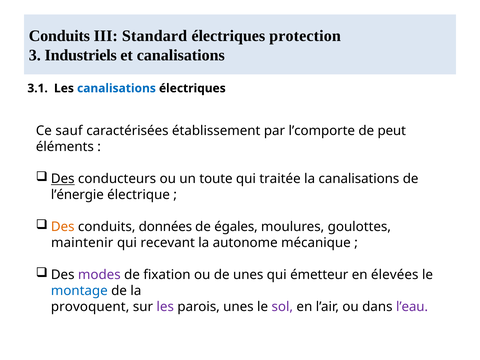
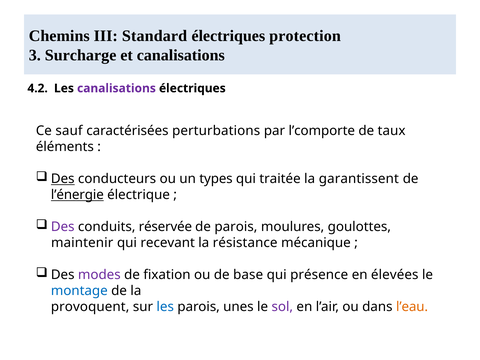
Conduits at (59, 36): Conduits -> Chemins
Industriels: Industriels -> Surcharge
3.1: 3.1 -> 4.2
canalisations at (116, 88) colour: blue -> purple
établissement: établissement -> perturbations
peut: peut -> taux
toute: toute -> types
la canalisations: canalisations -> garantissent
l’énergie underline: none -> present
Des at (63, 227) colour: orange -> purple
données: données -> réservée
de égales: égales -> parois
autonome: autonome -> résistance
de unes: unes -> base
émetteur: émetteur -> présence
les at (165, 307) colour: purple -> blue
l’eau colour: purple -> orange
